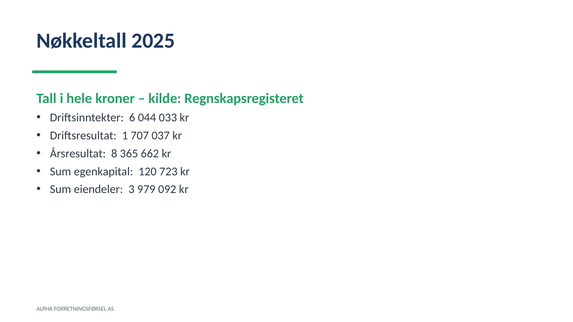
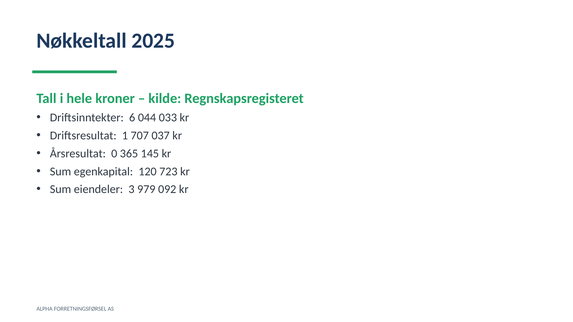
8: 8 -> 0
662: 662 -> 145
